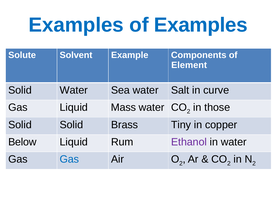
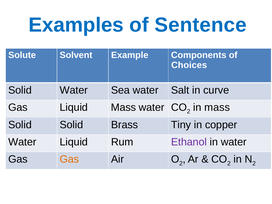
of Examples: Examples -> Sentence
Element: Element -> Choices
in those: those -> mass
Below at (22, 142): Below -> Water
Gas at (69, 159) colour: blue -> orange
